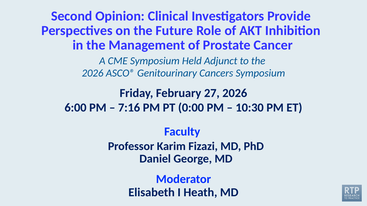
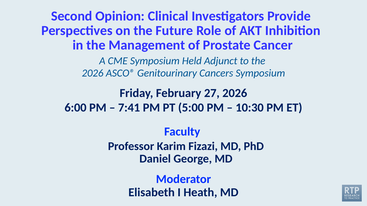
7:16: 7:16 -> 7:41
0:00: 0:00 -> 5:00
